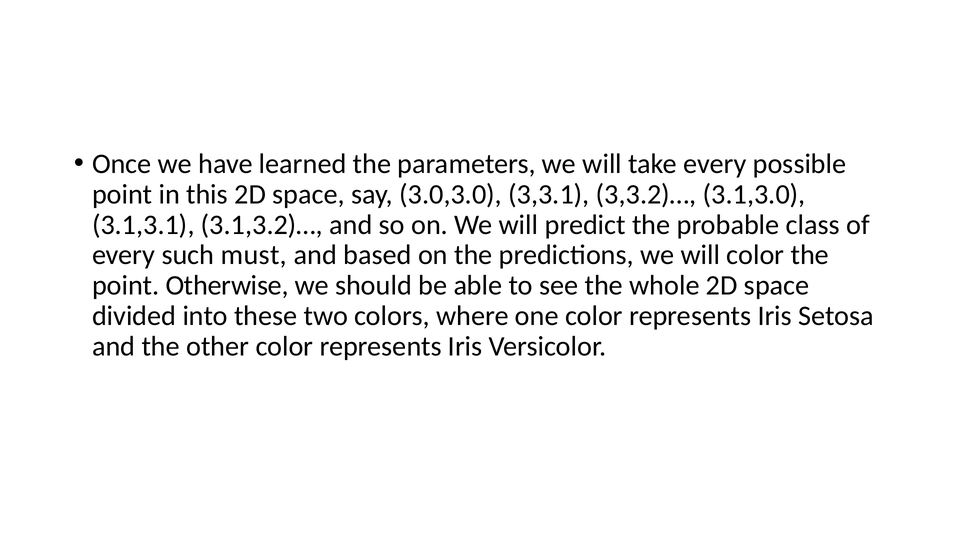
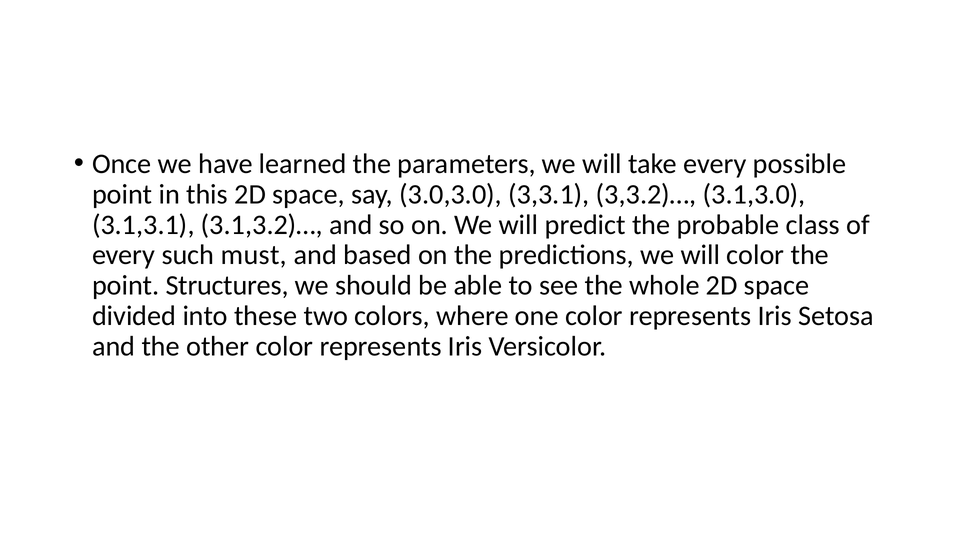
Otherwise: Otherwise -> Structures
